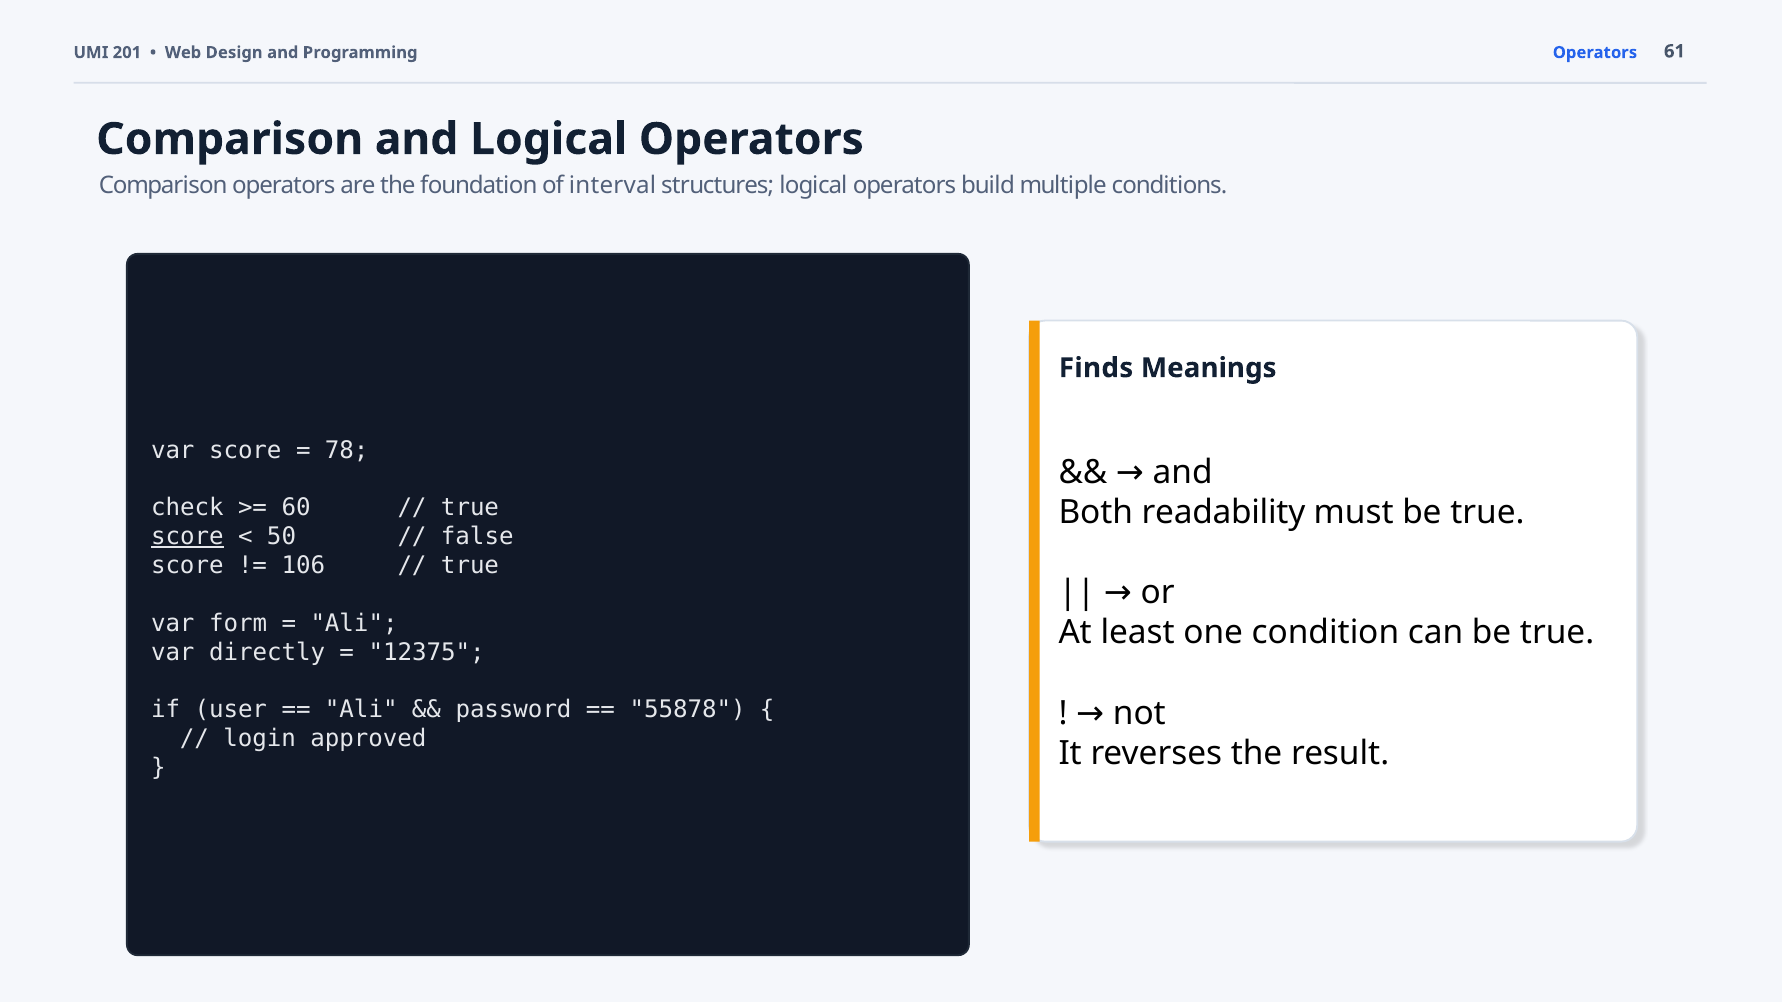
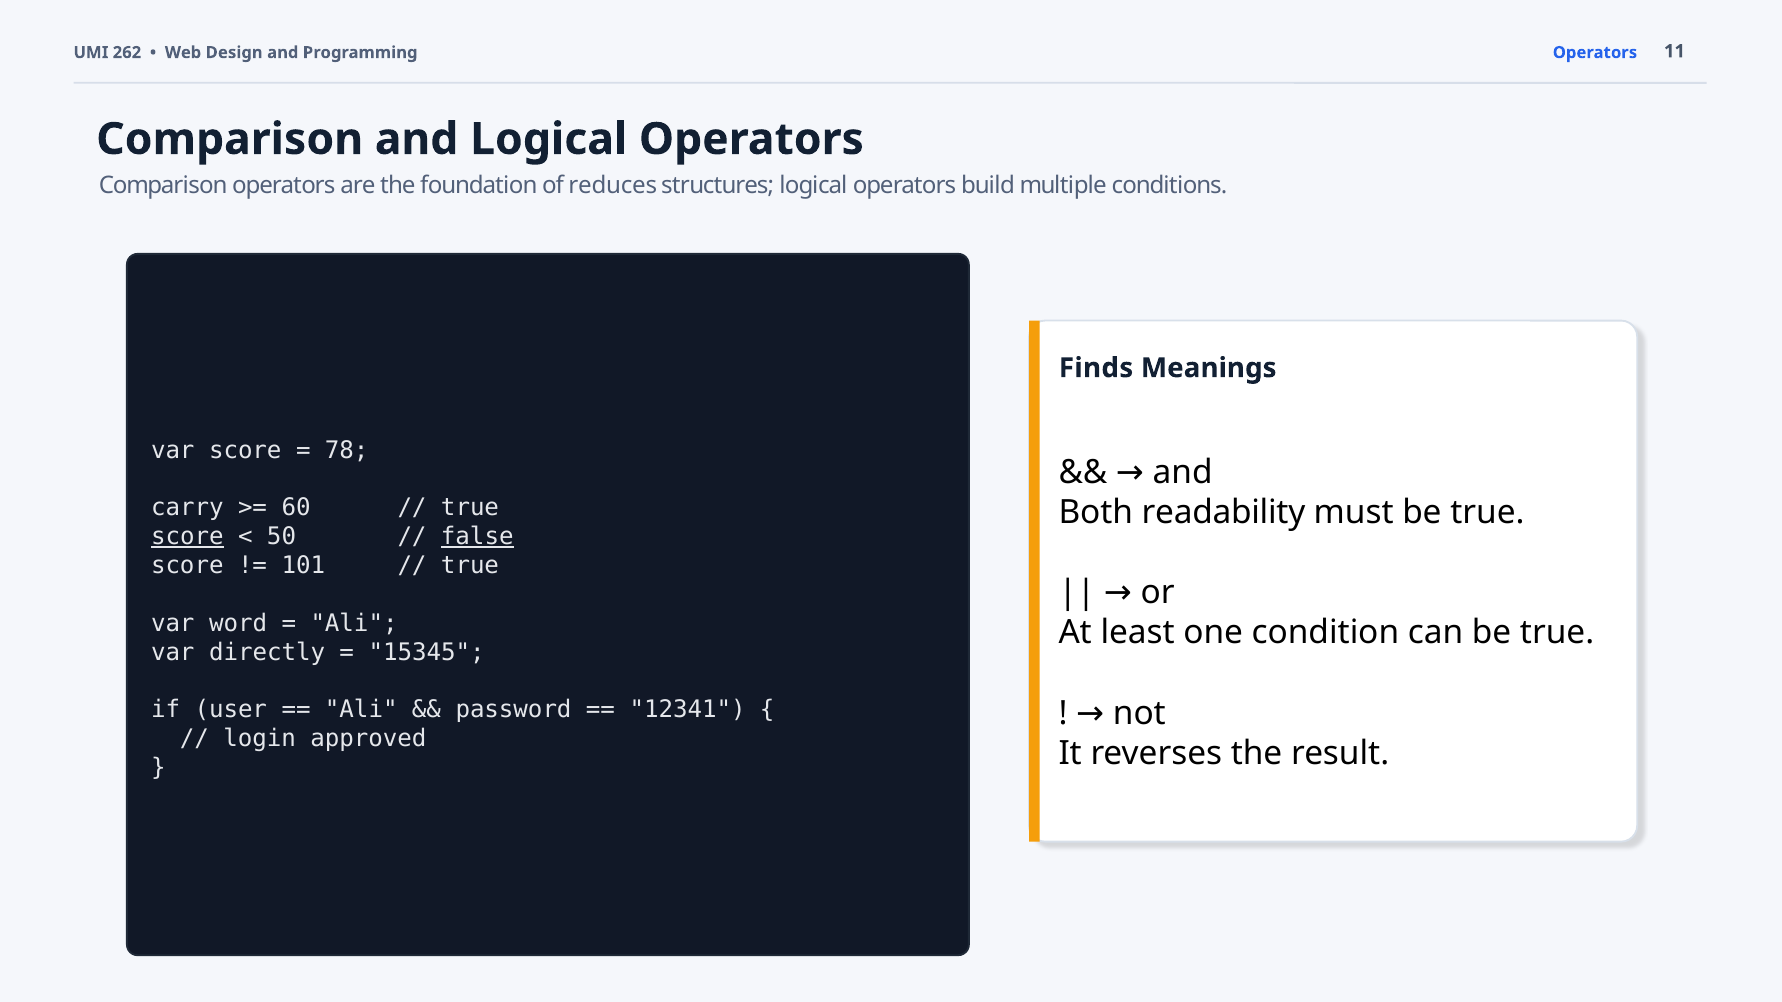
201: 201 -> 262
61: 61 -> 11
interval: interval -> reduces
check: check -> carry
false underline: none -> present
106: 106 -> 101
form: form -> word
12375: 12375 -> 15345
55878: 55878 -> 12341
